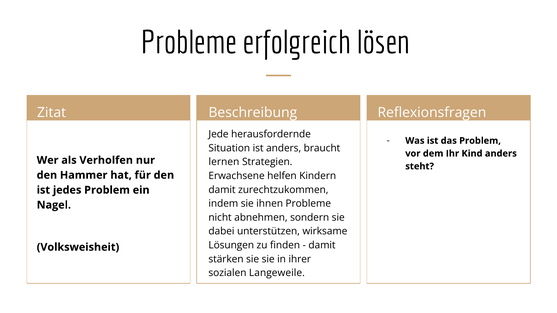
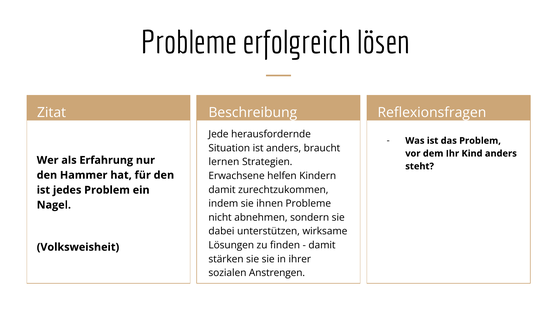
Verholfen: Verholfen -> Erfahrung
Langeweile: Langeweile -> Anstrengen
